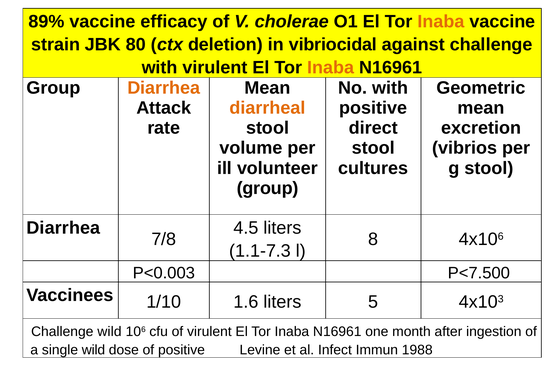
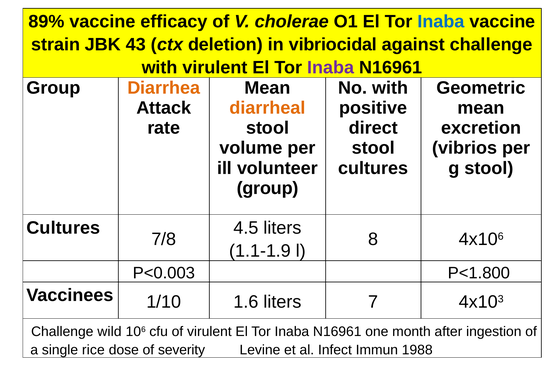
Inaba at (441, 22) colour: orange -> blue
80: 80 -> 43
Inaba at (331, 68) colour: orange -> purple
Diarrhea at (63, 228): Diarrhea -> Cultures
1.1-7.3: 1.1-7.3 -> 1.1-1.9
P<7.500: P<7.500 -> P<1.800
5: 5 -> 7
single wild: wild -> rice
of positive: positive -> severity
